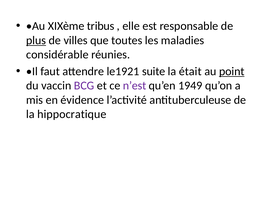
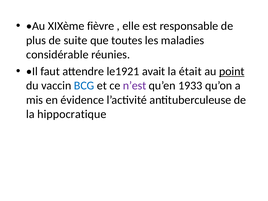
tribus: tribus -> fièvre
plus underline: present -> none
villes: villes -> suite
suite: suite -> avait
BCG colour: purple -> blue
1949: 1949 -> 1933
